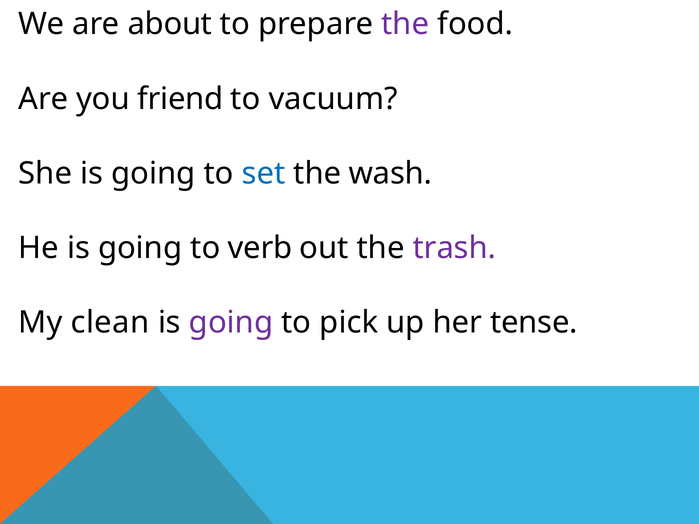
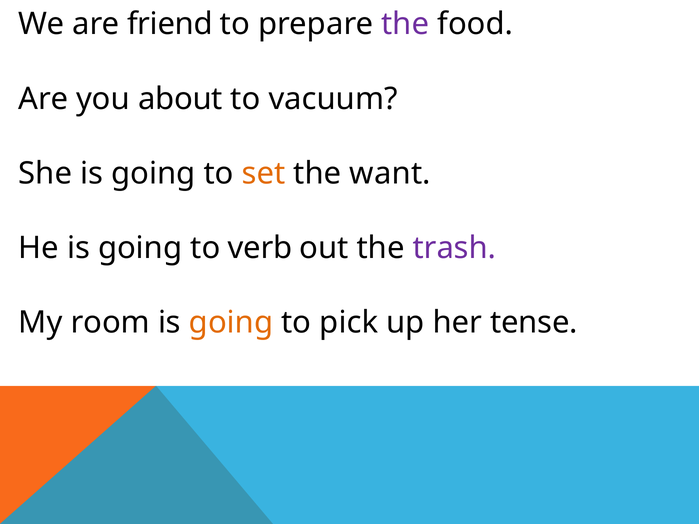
about: about -> friend
friend: friend -> about
set colour: blue -> orange
wash: wash -> want
clean: clean -> room
going at (231, 323) colour: purple -> orange
